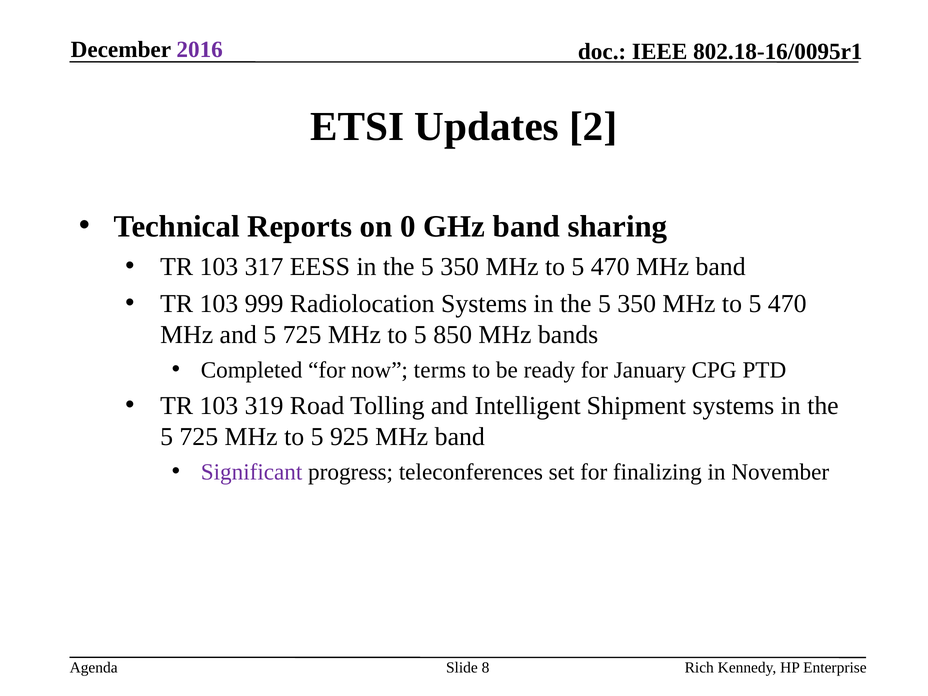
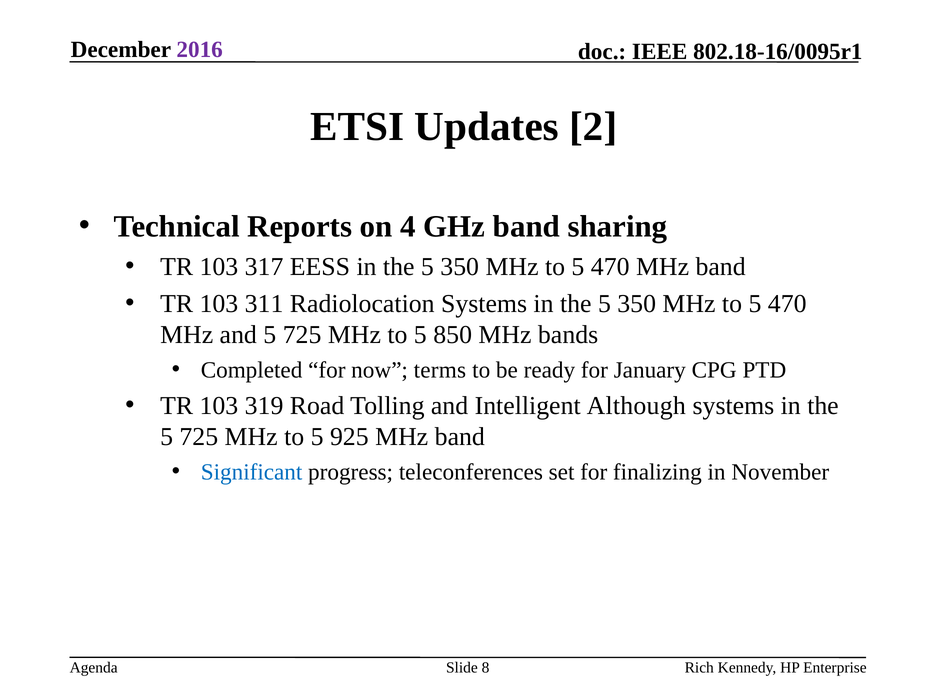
0: 0 -> 4
999: 999 -> 311
Shipment: Shipment -> Although
Significant colour: purple -> blue
